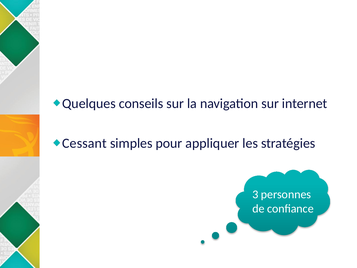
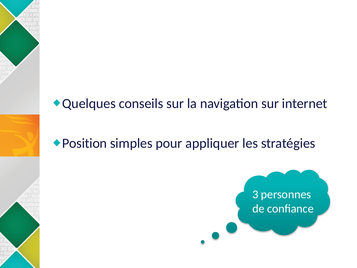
Cessant: Cessant -> Position
